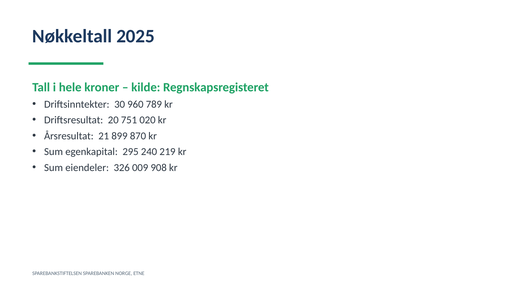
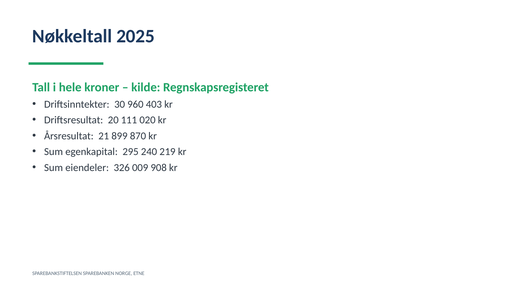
789: 789 -> 403
751: 751 -> 111
